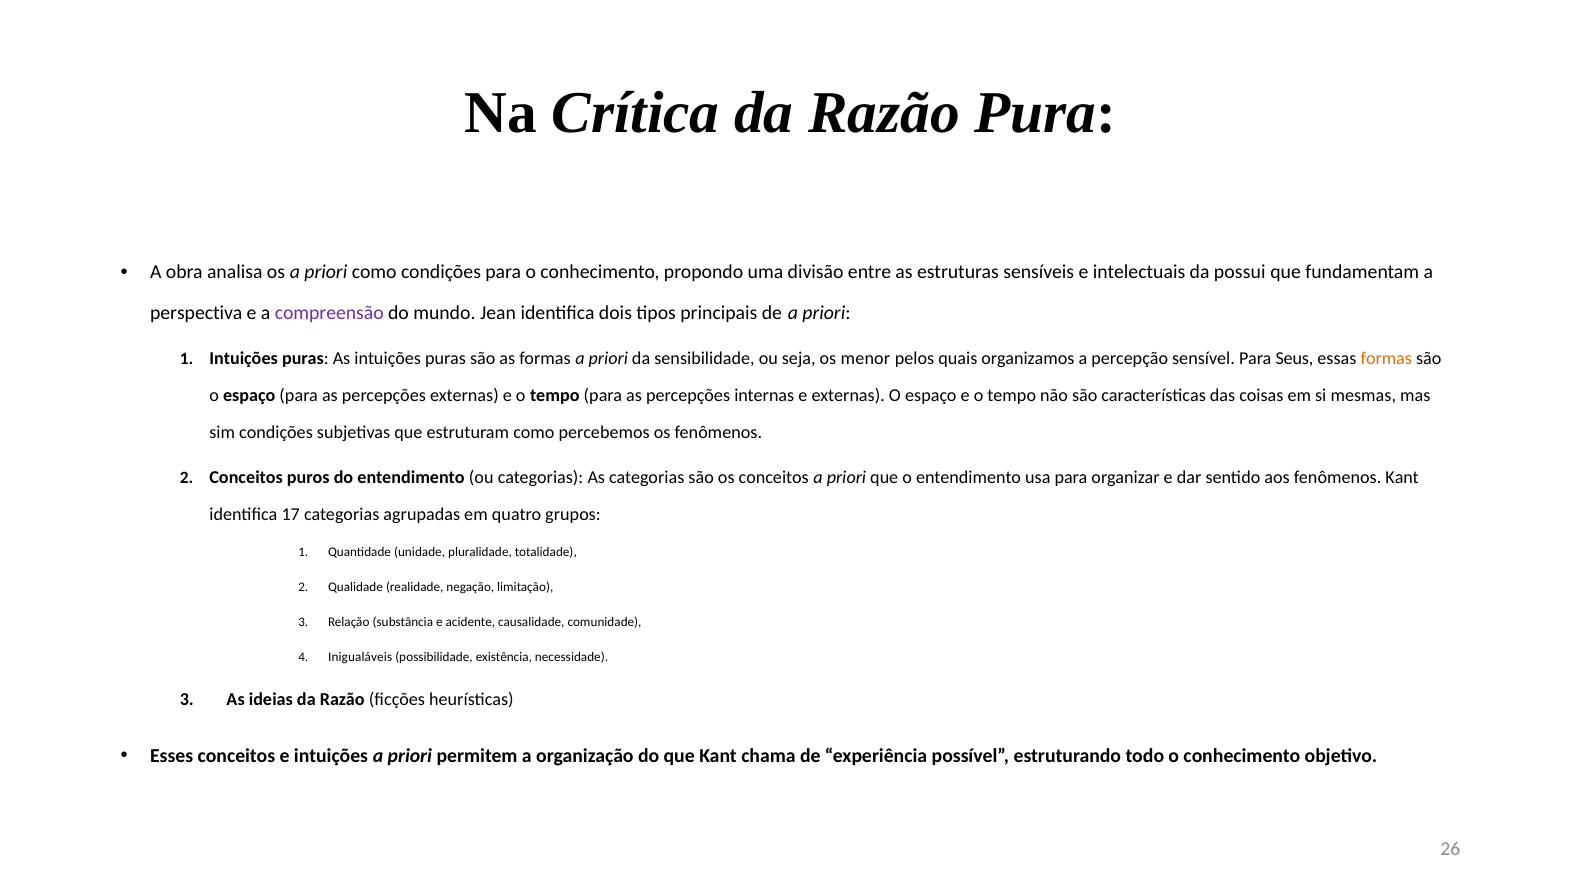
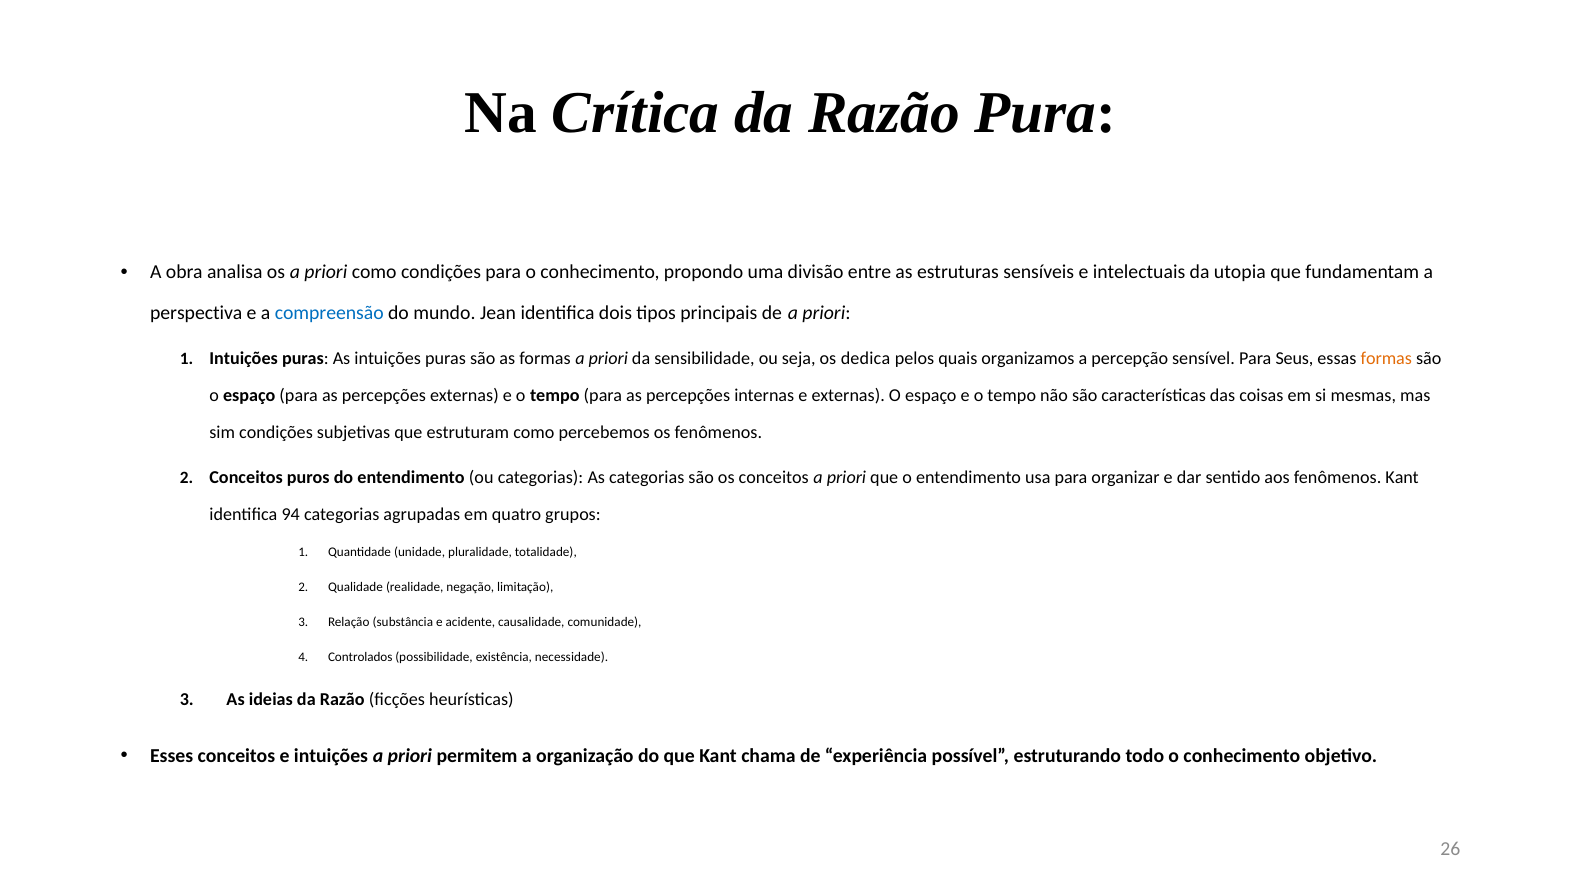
possui: possui -> utopia
compreensão colour: purple -> blue
menor: menor -> dedica
17: 17 -> 94
Inigualáveis: Inigualáveis -> Controlados
